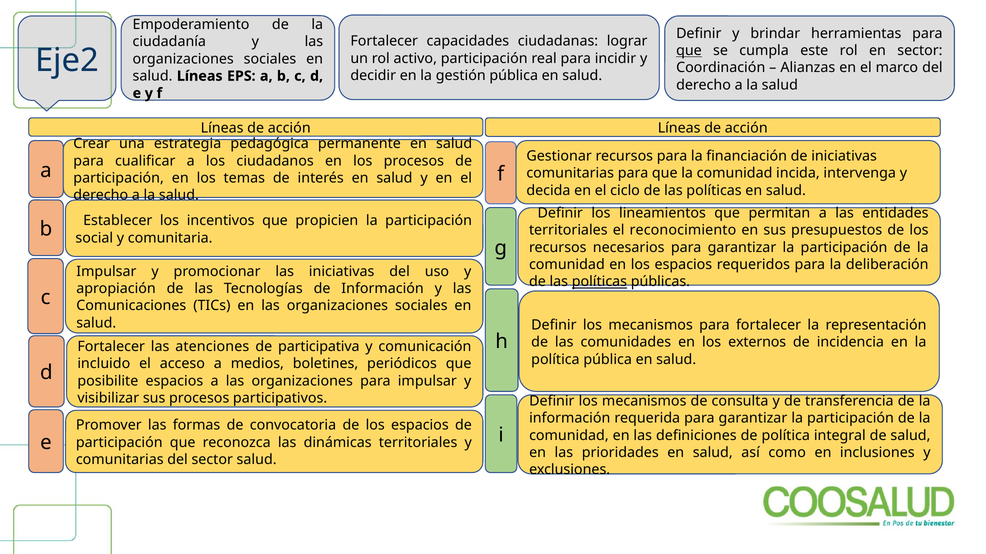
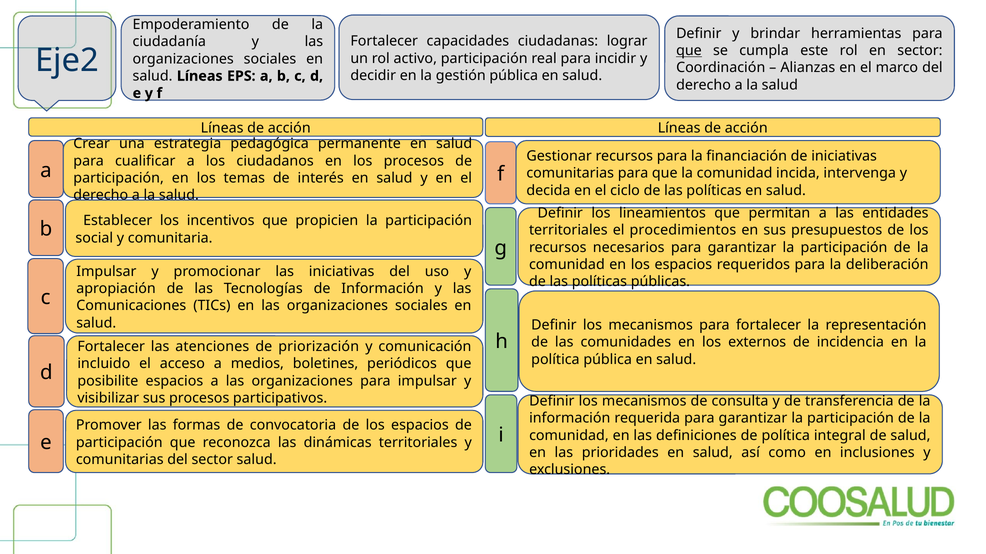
reconocimiento: reconocimiento -> procedimientos
políticas at (599, 282) underline: present -> none
participativa: participativa -> priorización
